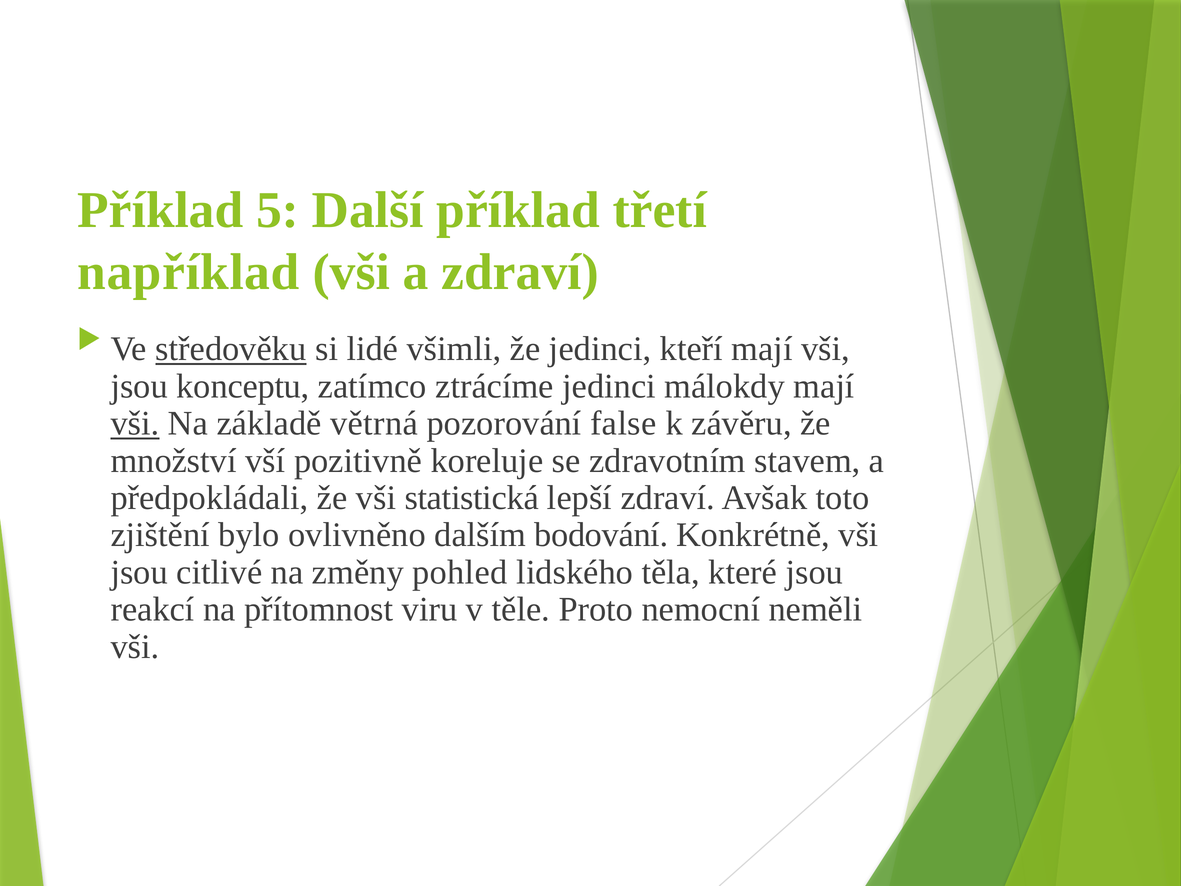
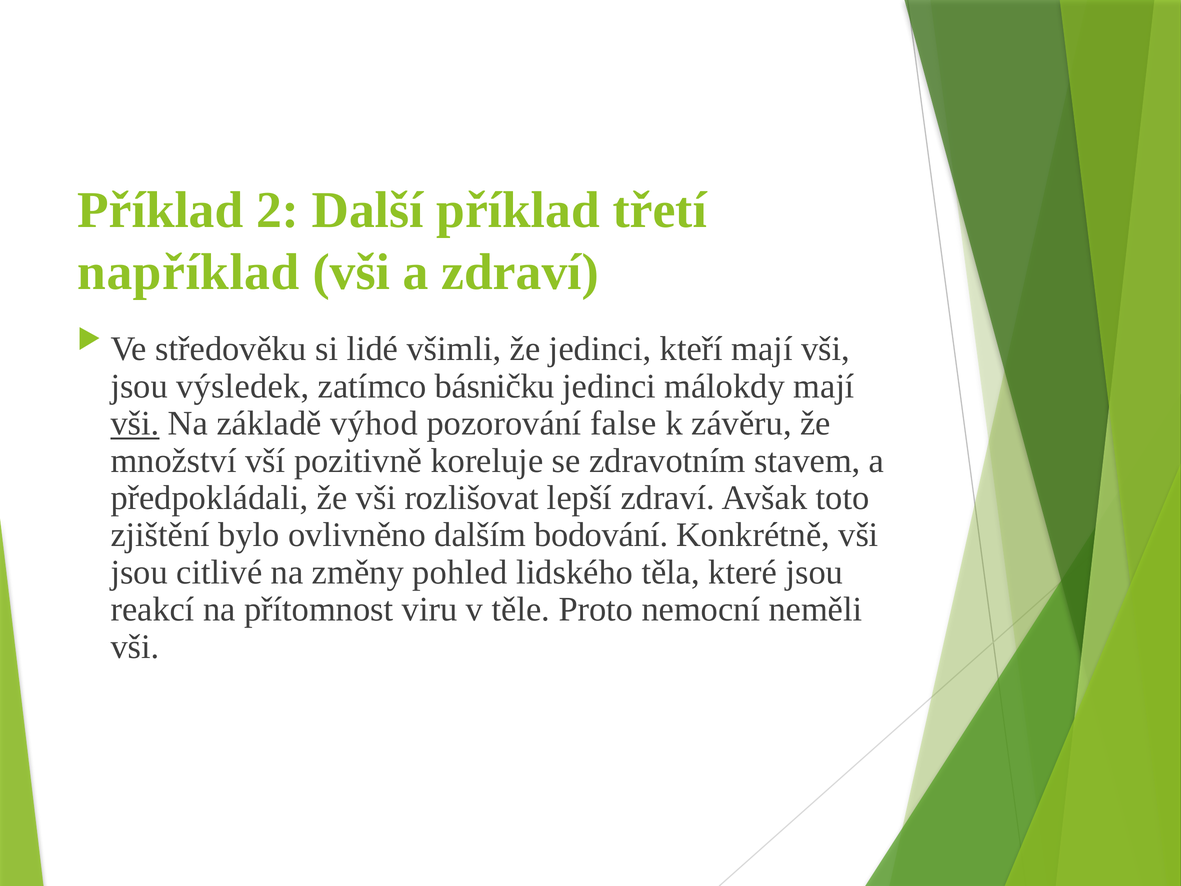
5: 5 -> 2
středověku underline: present -> none
konceptu: konceptu -> výsledek
ztrácíme: ztrácíme -> básničku
větrná: větrná -> výhod
statistická: statistická -> rozlišovat
